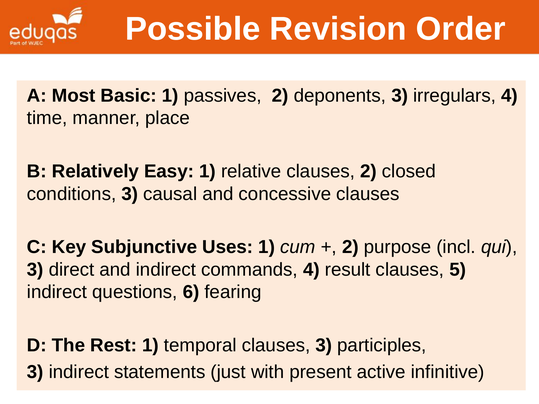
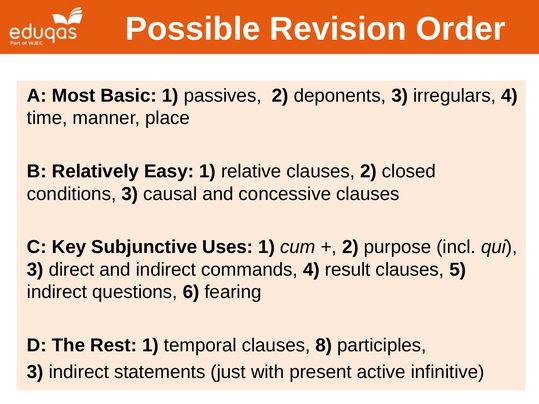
clauses 3: 3 -> 8
